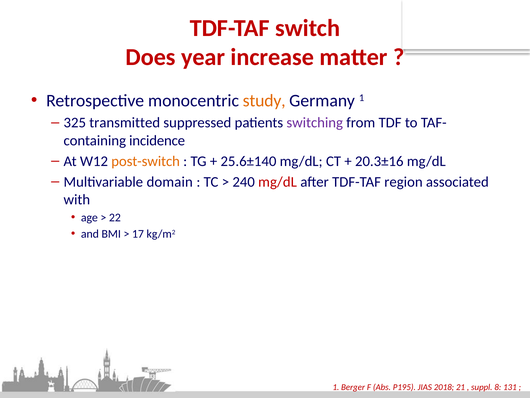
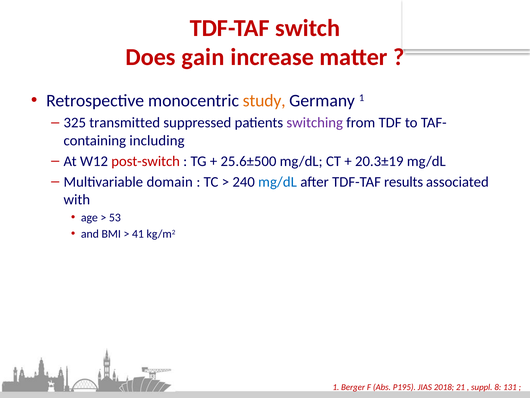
year: year -> gain
incidence: incidence -> including
post-switch colour: orange -> red
25.6±140: 25.6±140 -> 25.6±500
20.3±16: 20.3±16 -> 20.3±19
mg/dL at (278, 182) colour: red -> blue
region: region -> results
22: 22 -> 53
17: 17 -> 41
